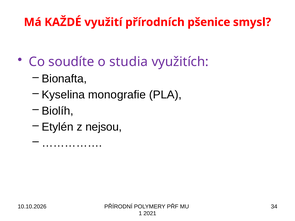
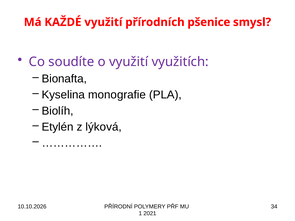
o studia: studia -> využití
nejsou: nejsou -> lýková
